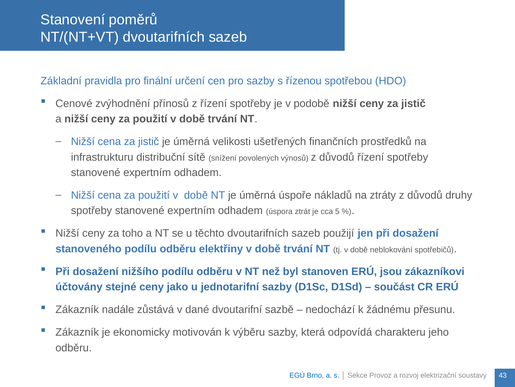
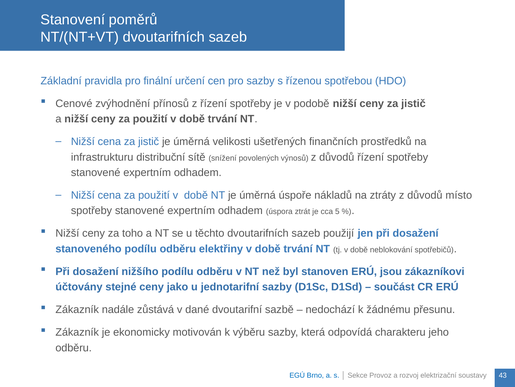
druhy: druhy -> místo
